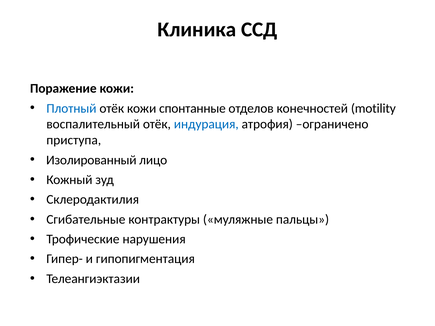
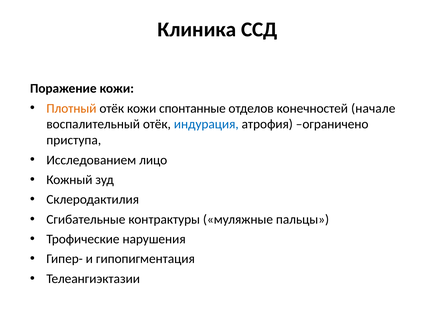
Плотный colour: blue -> orange
motility: motility -> начале
Изолированный: Изолированный -> Исследованием
